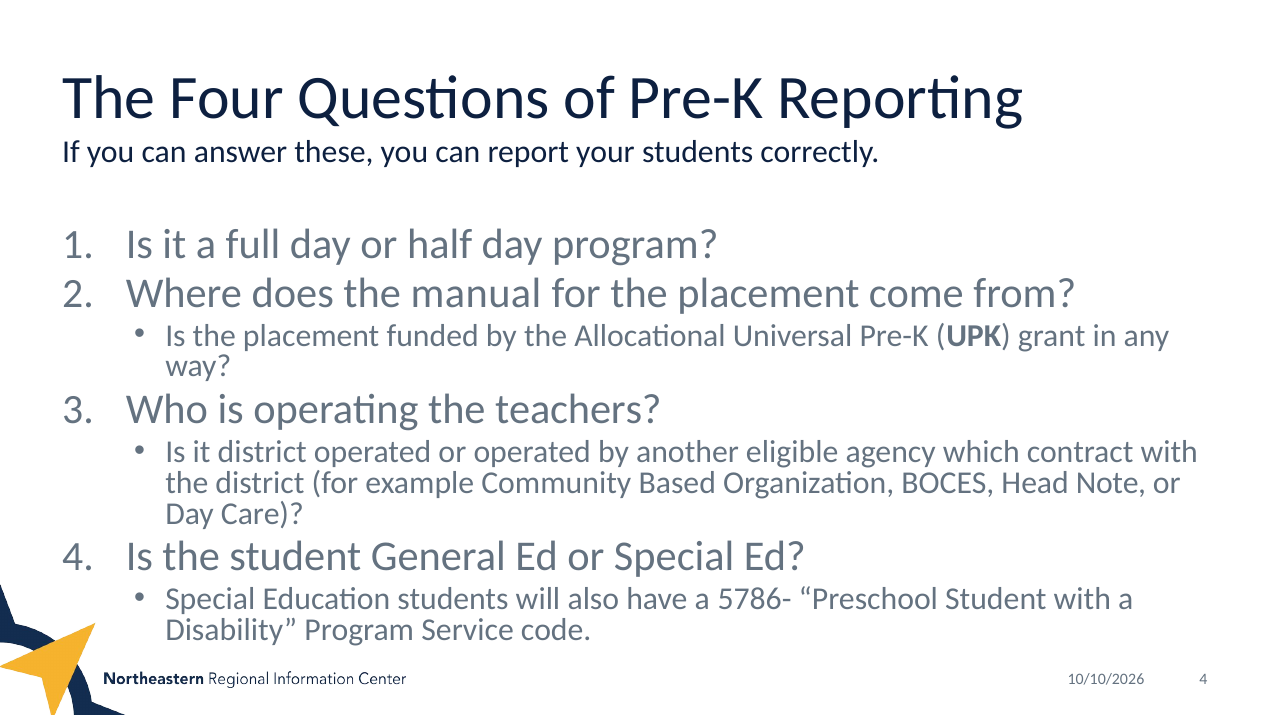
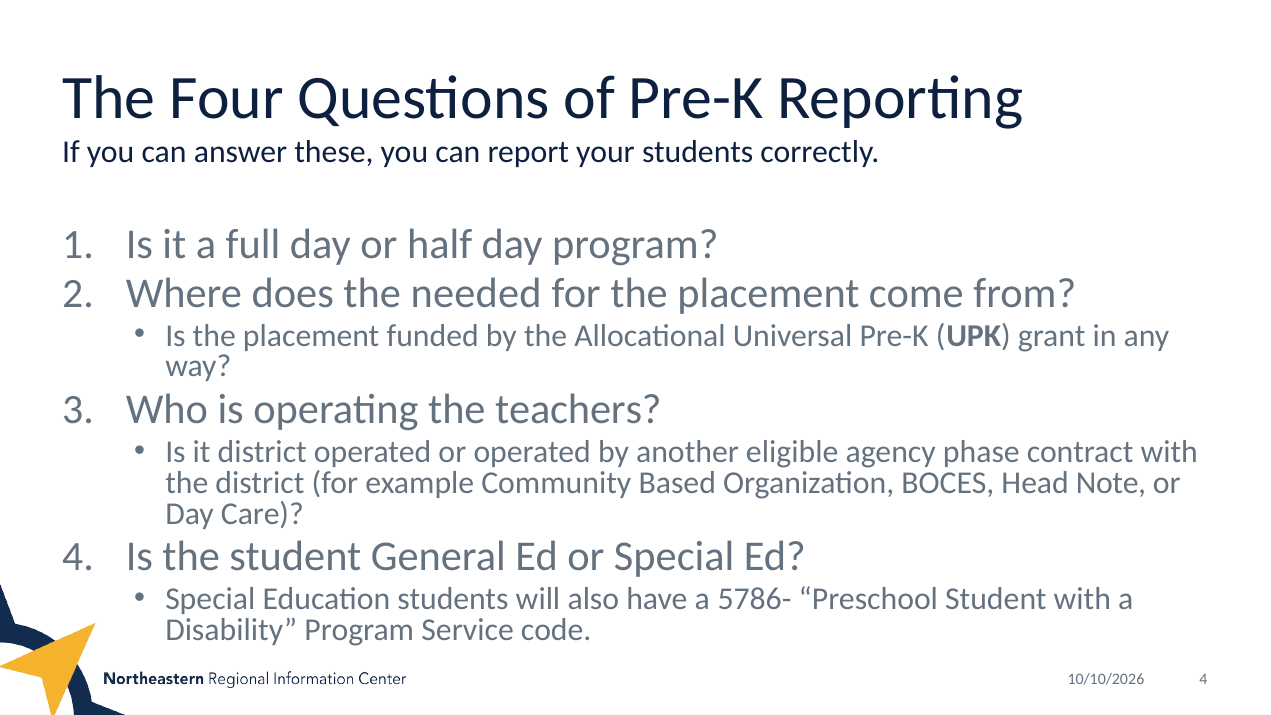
manual: manual -> needed
which: which -> phase
